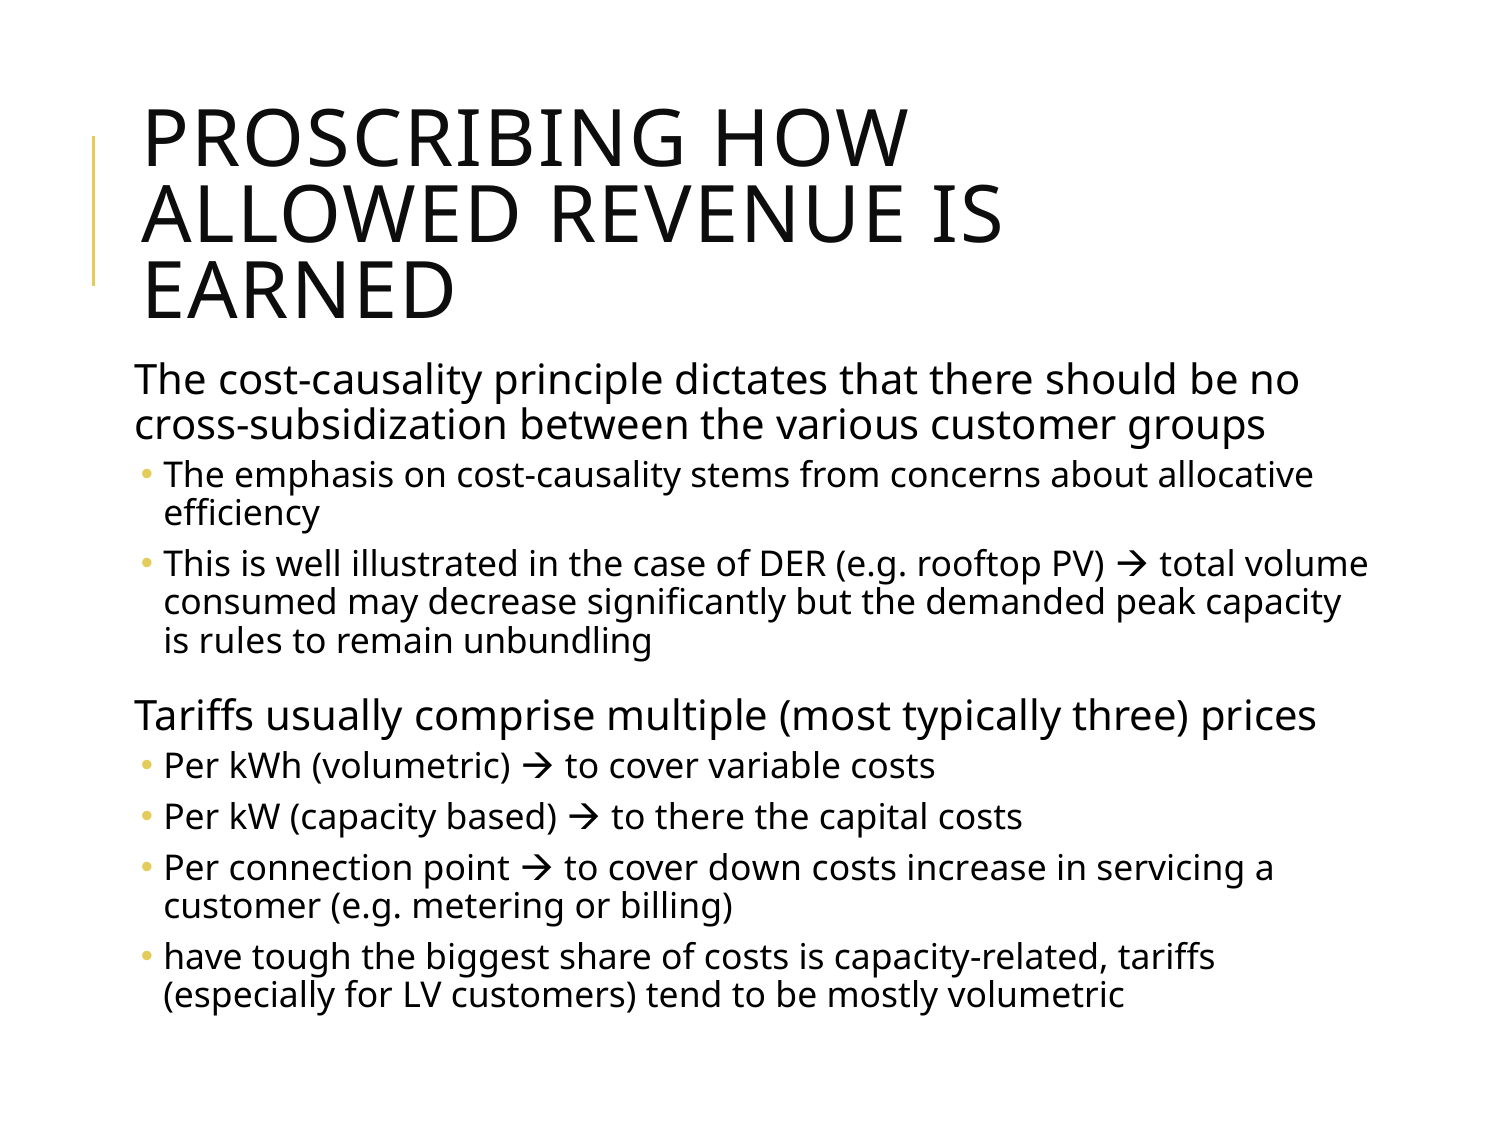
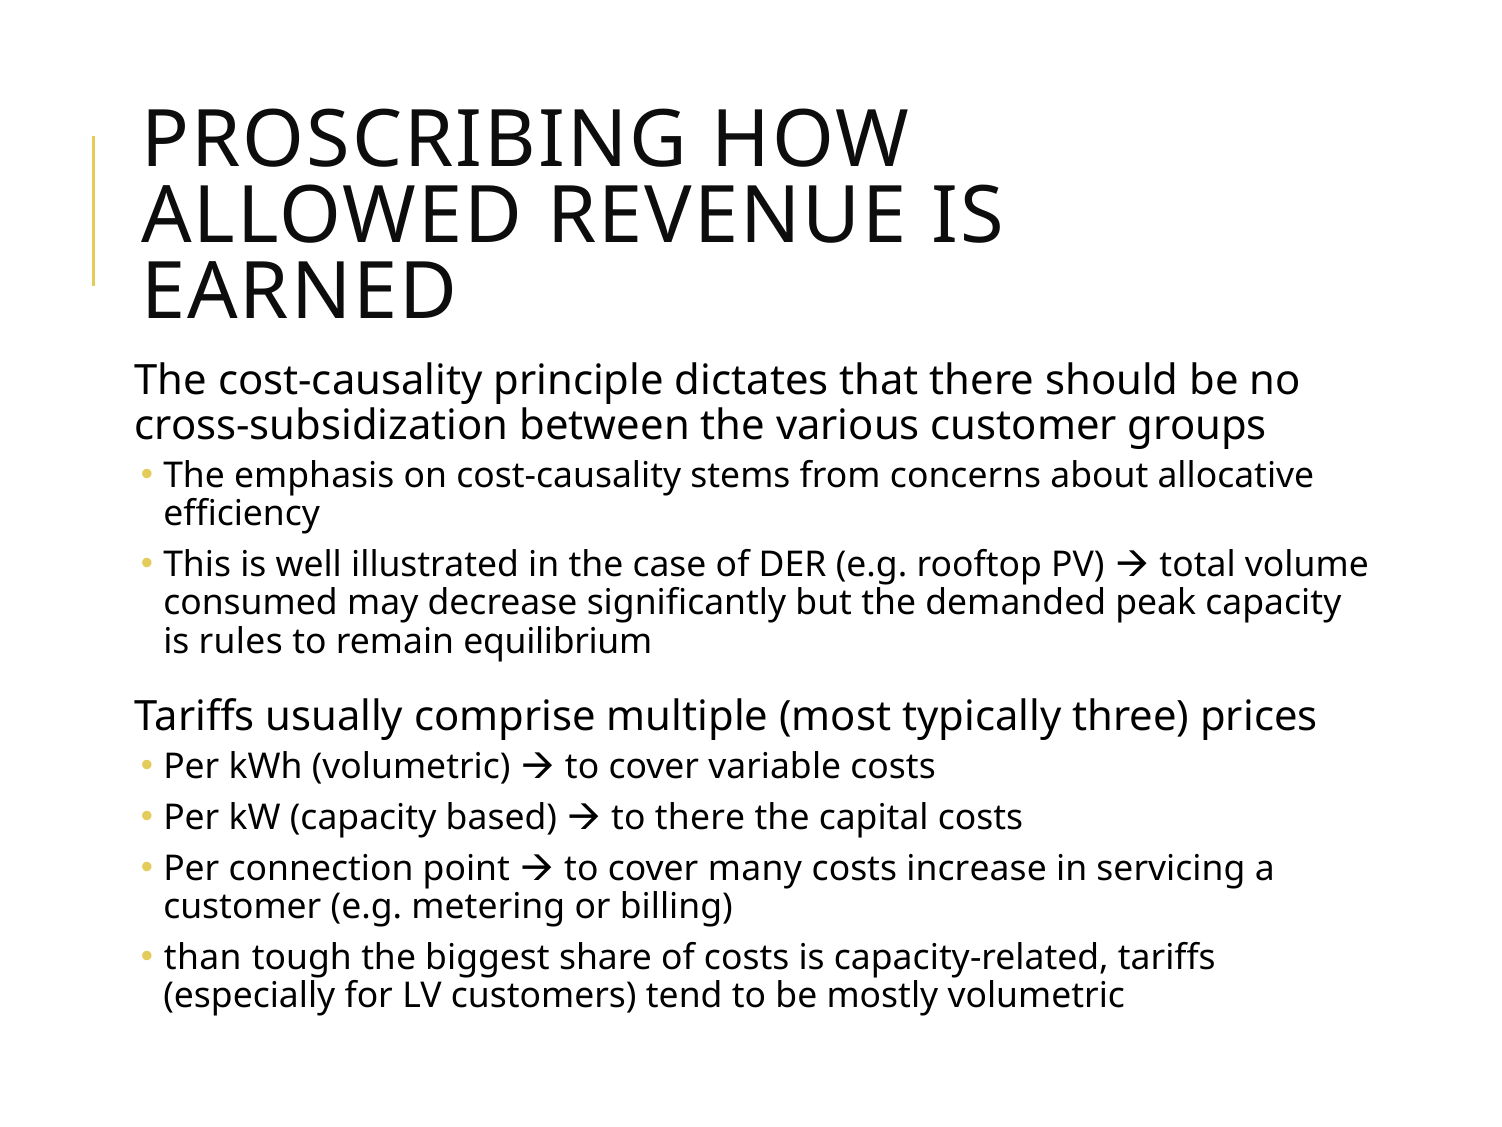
unbundling: unbundling -> equilibrium
down: down -> many
have: have -> than
